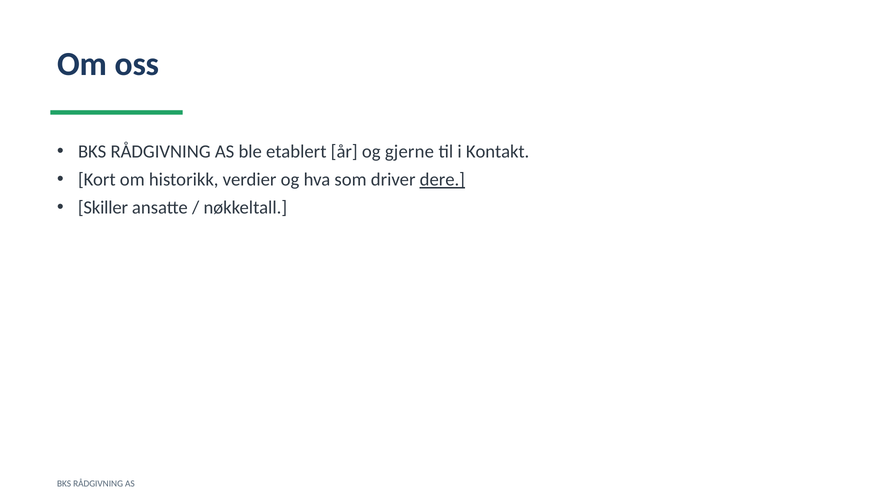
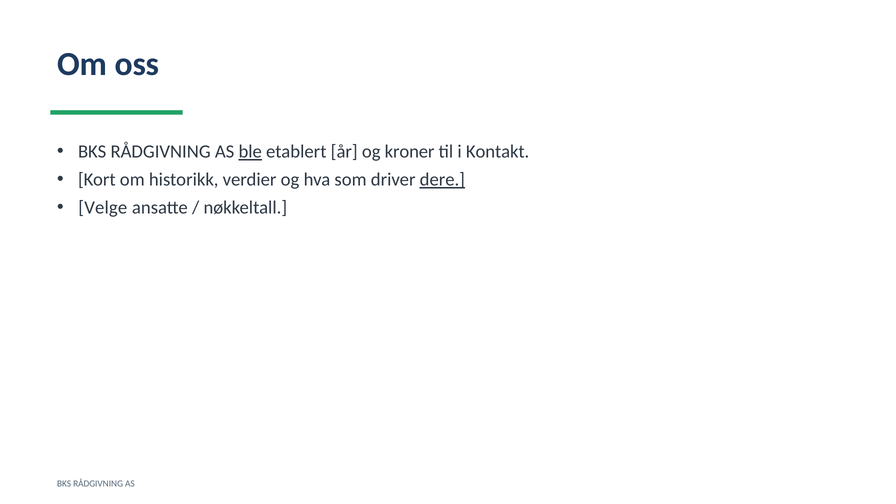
ble underline: none -> present
gjerne: gjerne -> kroner
Skiller: Skiller -> Velge
